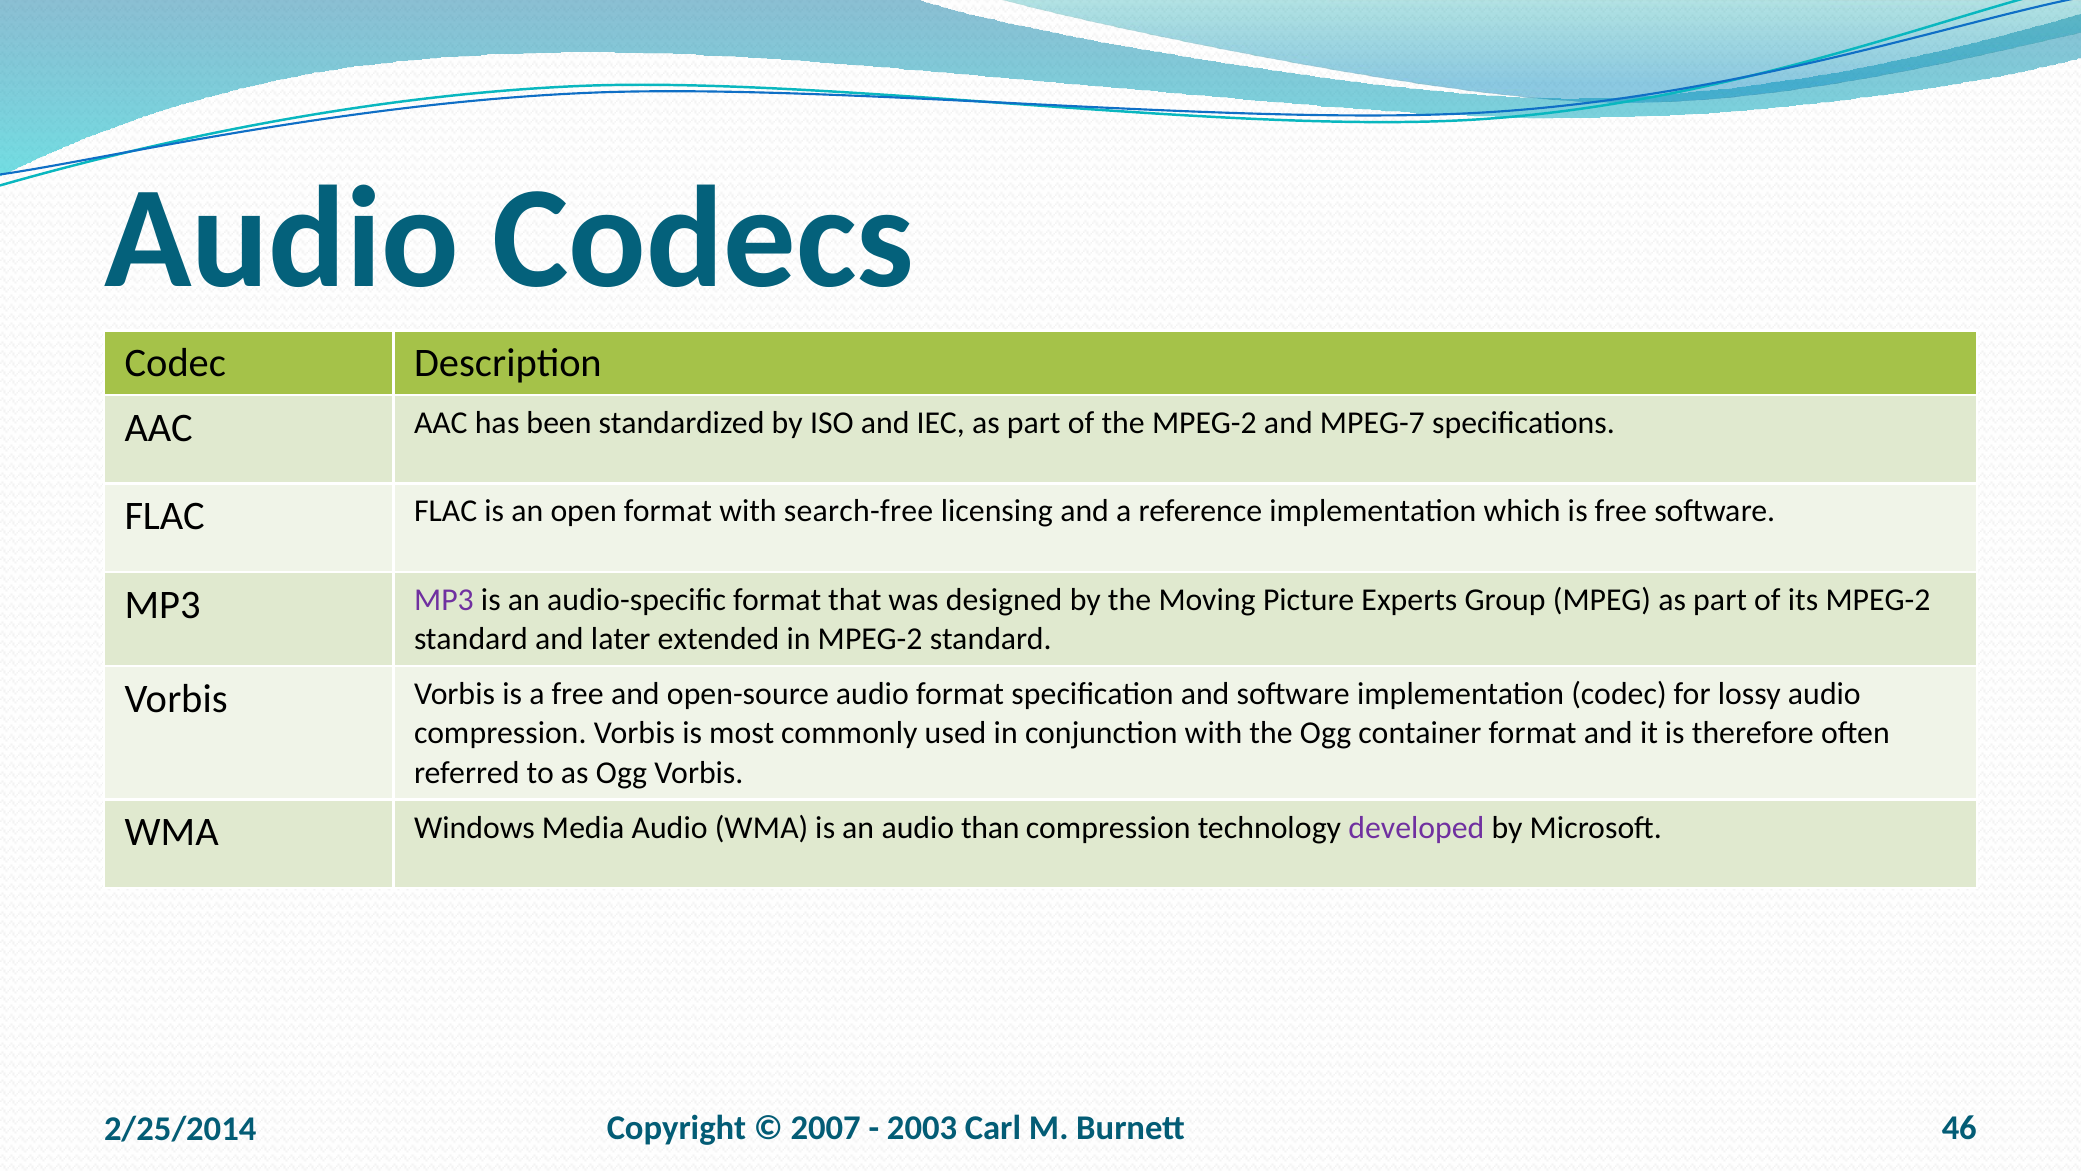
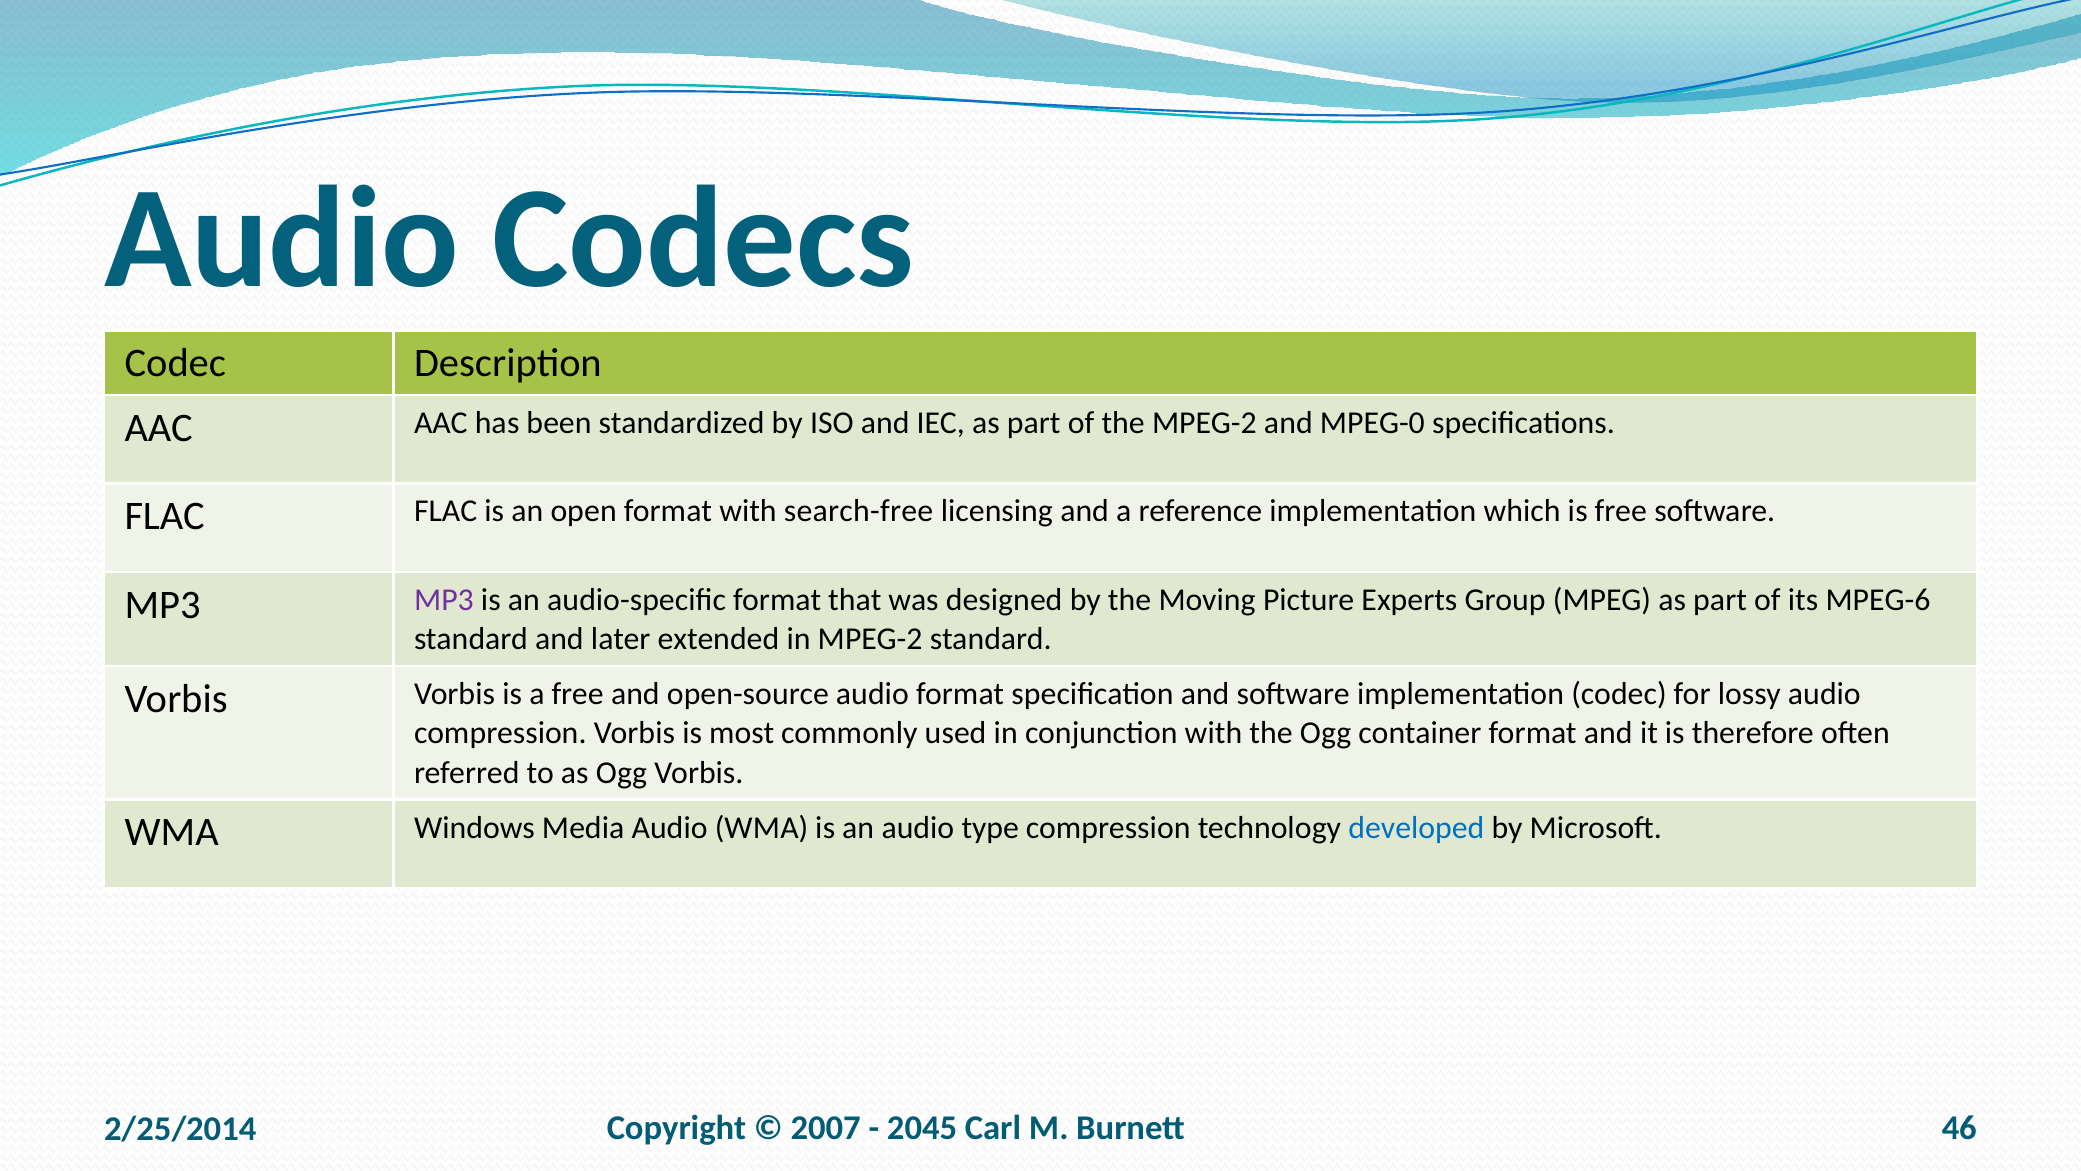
MPEG-7: MPEG-7 -> MPEG-0
its MPEG-2: MPEG-2 -> MPEG-6
than: than -> type
developed colour: purple -> blue
2003: 2003 -> 2045
